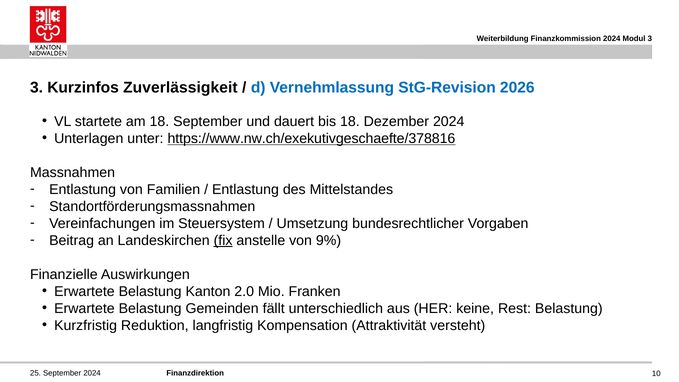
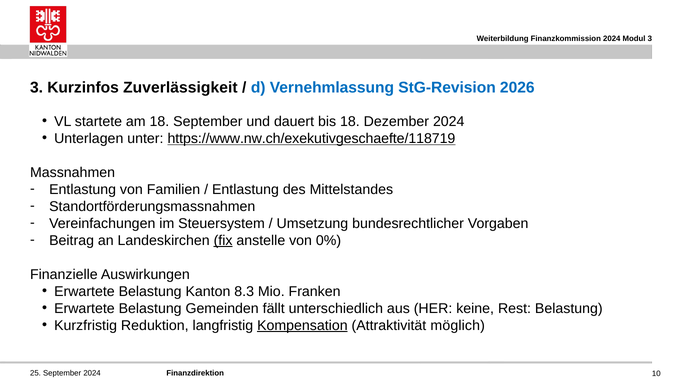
https://www.nw.ch/exekutivgeschaefte/378816: https://www.nw.ch/exekutivgeschaefte/378816 -> https://www.nw.ch/exekutivgeschaefte/118719
9%: 9% -> 0%
2.0: 2.0 -> 8.3
Kompensation underline: none -> present
versteht: versteht -> möglich
